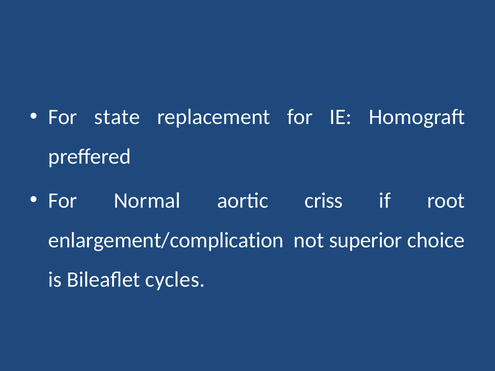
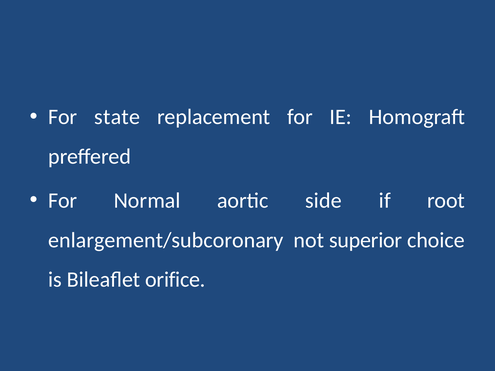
criss: criss -> side
enlargement/complication: enlargement/complication -> enlargement/subcoronary
cycles: cycles -> orifice
